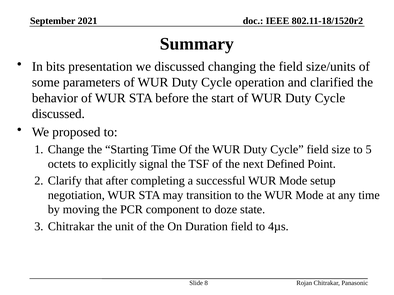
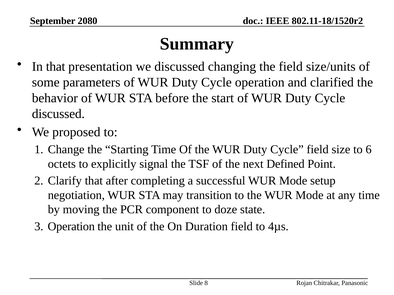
2021: 2021 -> 2080
In bits: bits -> that
5: 5 -> 6
Chitrakar at (71, 227): Chitrakar -> Operation
